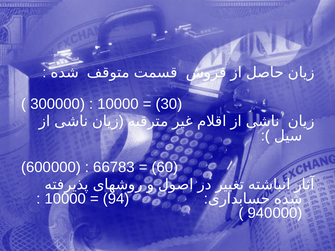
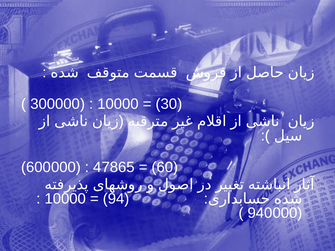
66783: 66783 -> 47865
